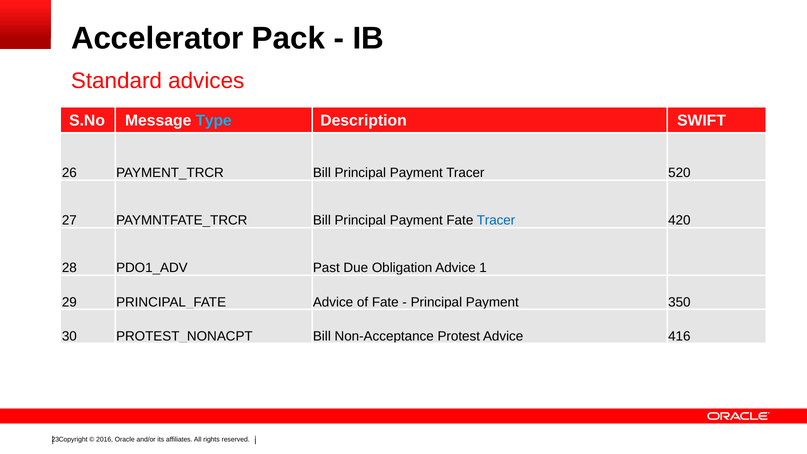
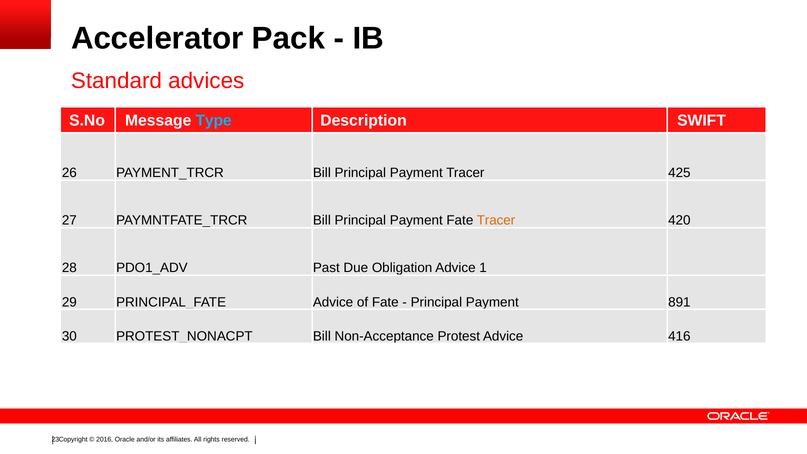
520: 520 -> 425
Tracer at (496, 220) colour: blue -> orange
350: 350 -> 891
